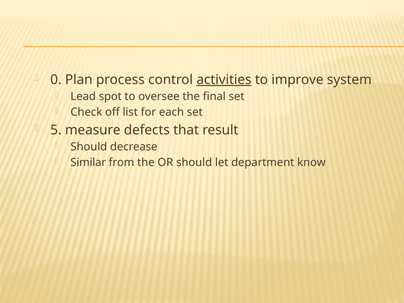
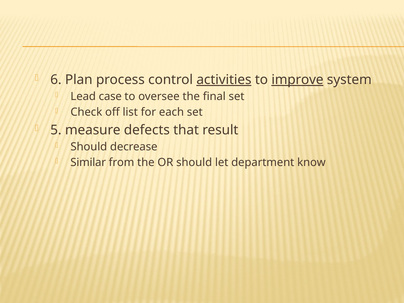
0: 0 -> 6
improve underline: none -> present
spot: spot -> case
